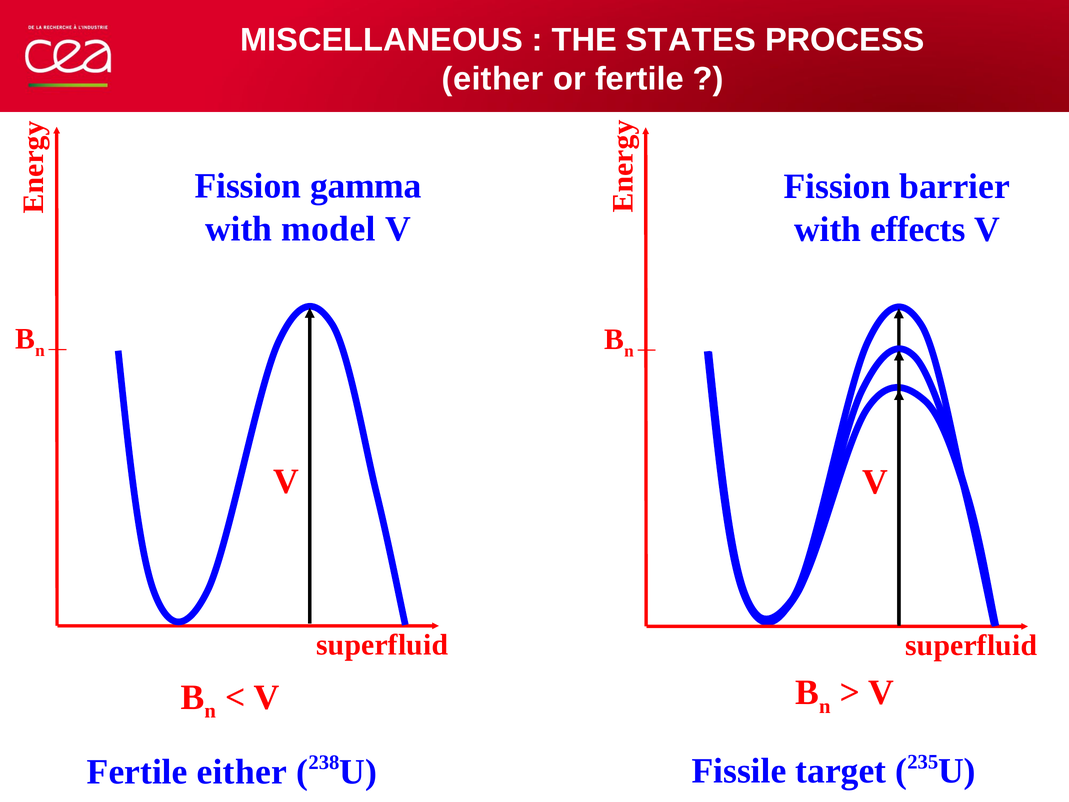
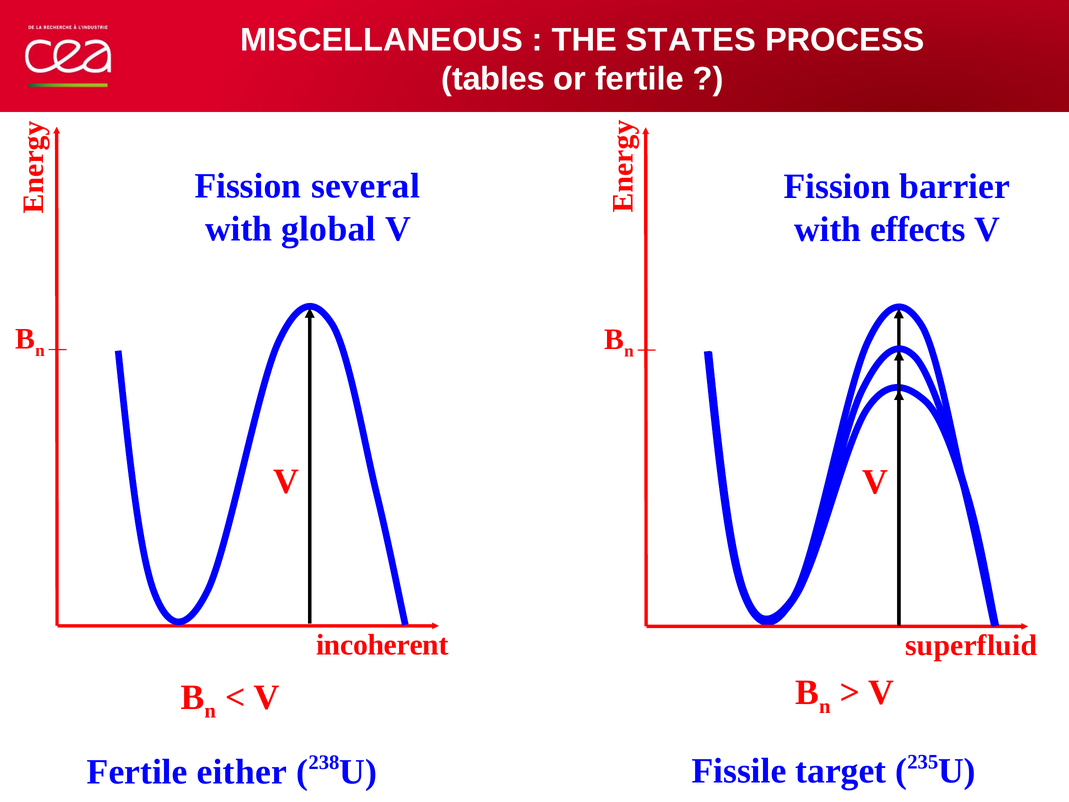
either at (493, 79): either -> tables
gamma: gamma -> several
model: model -> global
superfluid at (382, 645): superfluid -> incoherent
